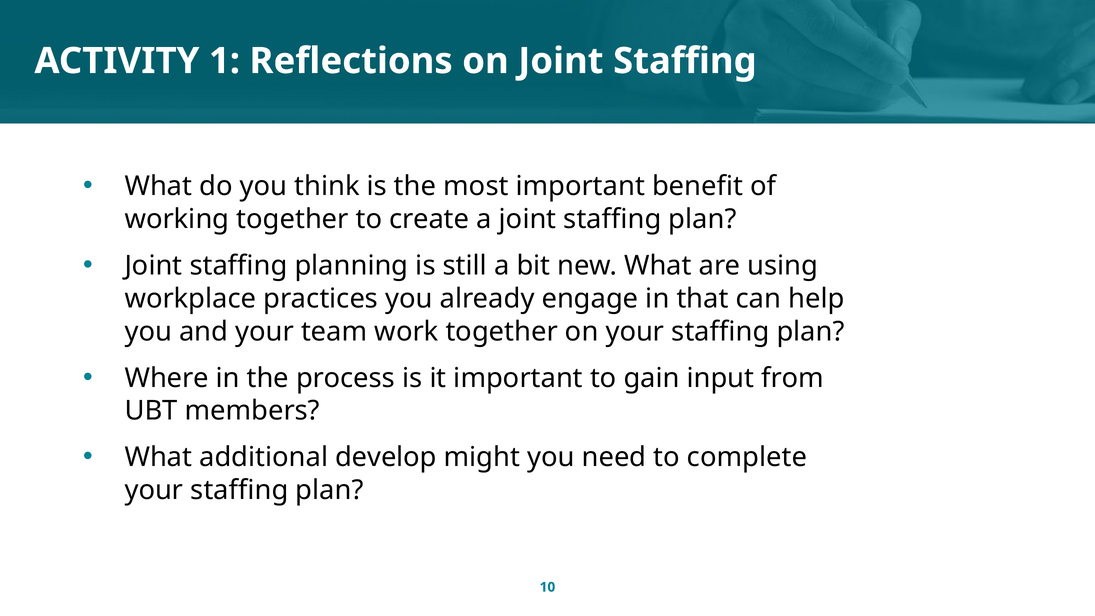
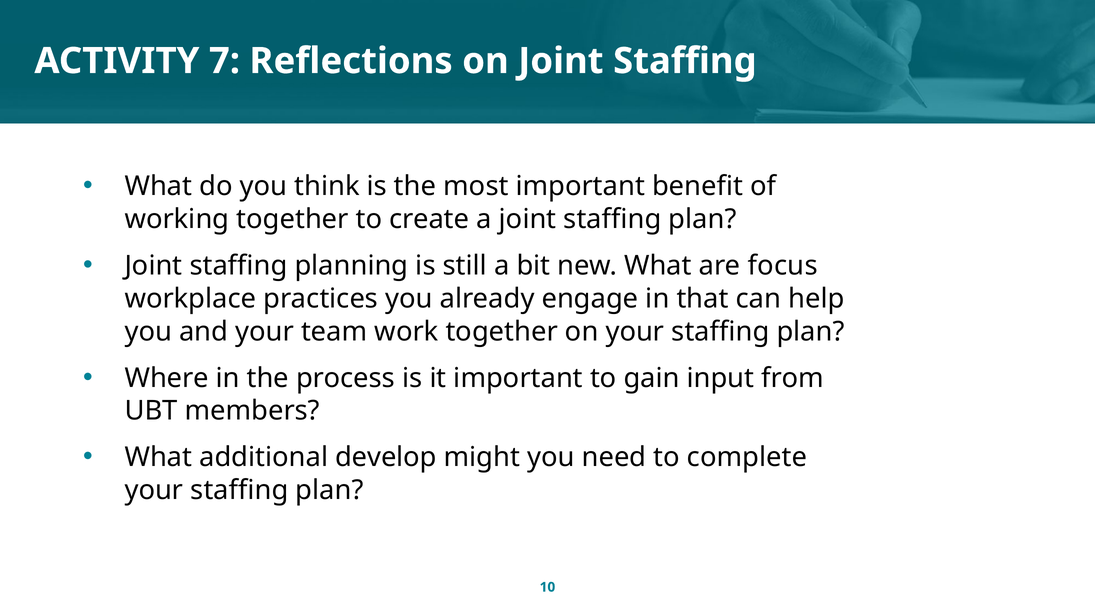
1: 1 -> 7
using: using -> focus
